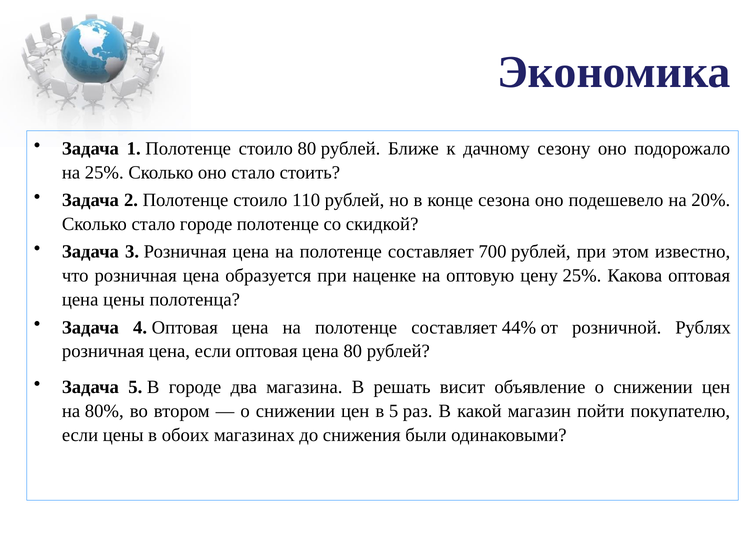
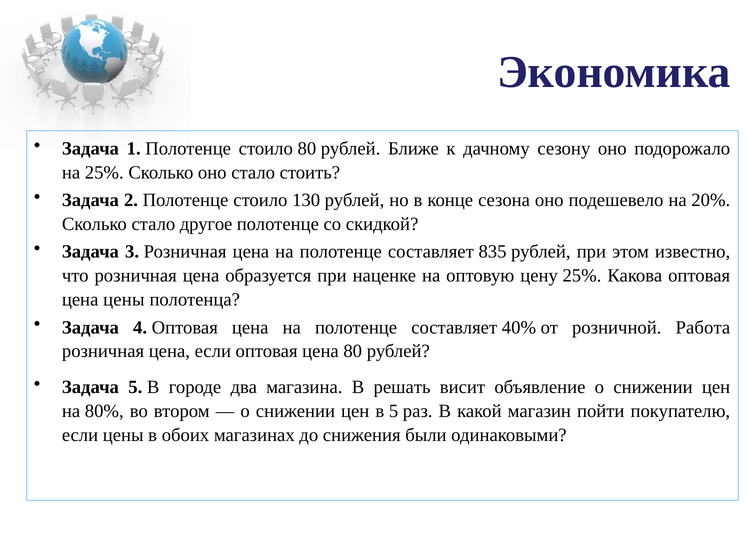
110: 110 -> 130
стало городе: городе -> другое
700: 700 -> 835
44%: 44% -> 40%
Рублях: Рублях -> Работа
